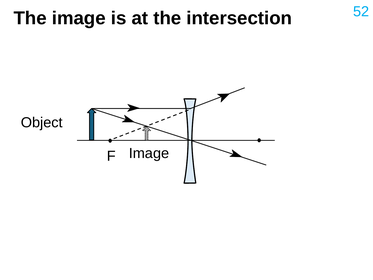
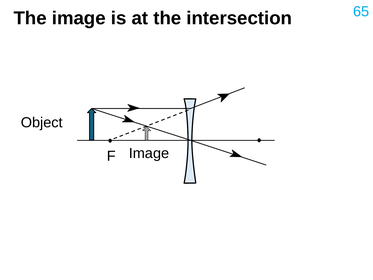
52: 52 -> 65
